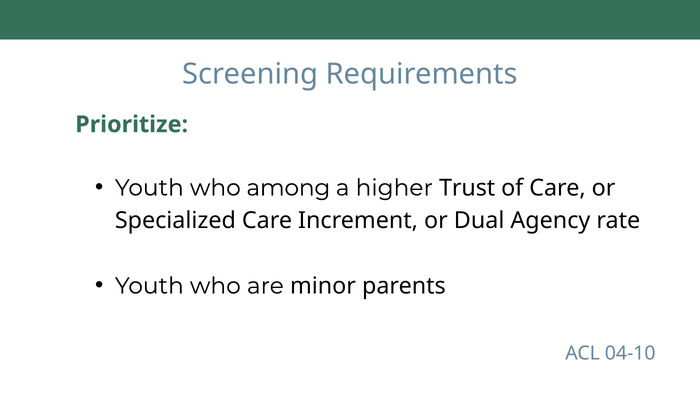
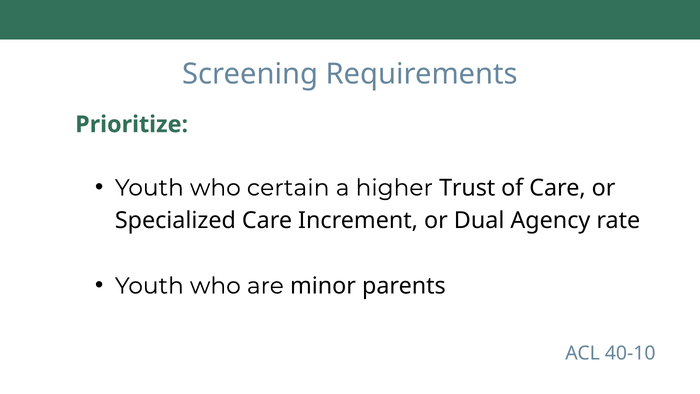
among: among -> certain
04-10: 04-10 -> 40-10
